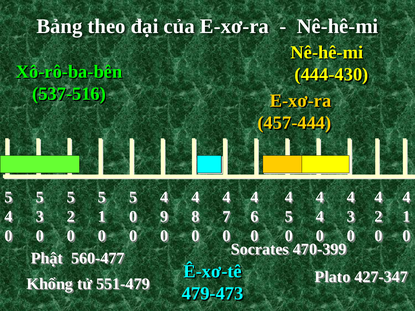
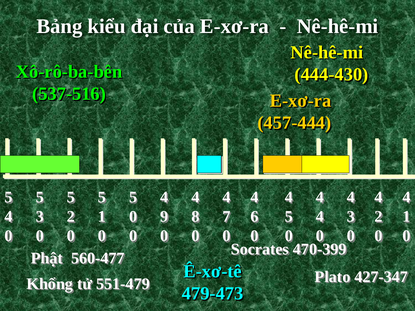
theo: theo -> kiểu
